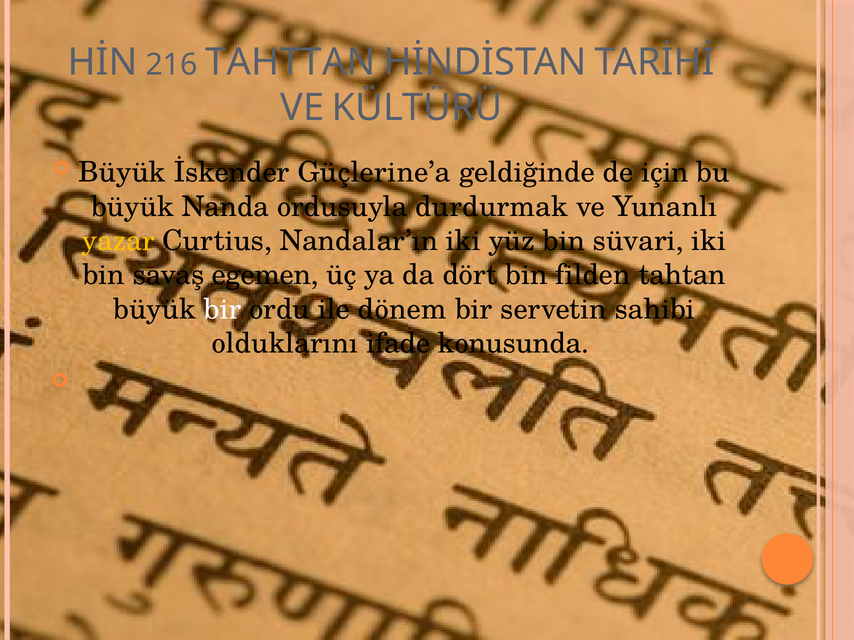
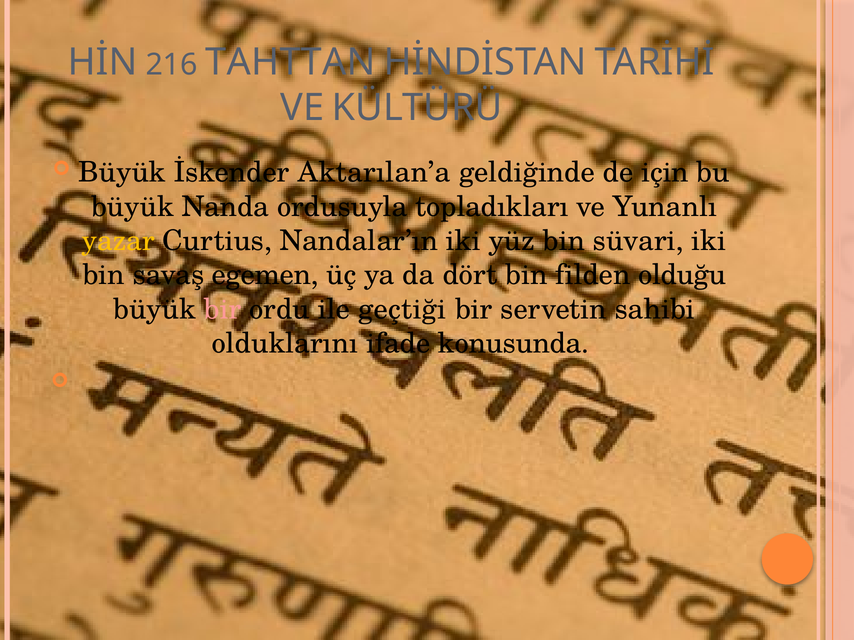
Güçlerine’a: Güçlerine’a -> Aktarılan’a
durdurmak: durdurmak -> topladıkları
tahtan: tahtan -> olduğu
bir at (223, 309) colour: white -> pink
dönem: dönem -> geçtiği
